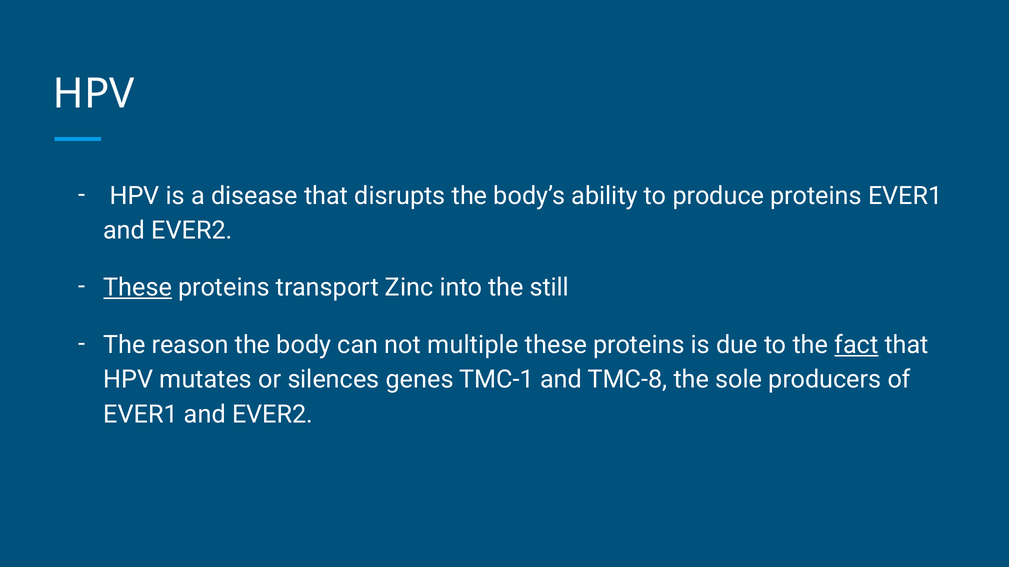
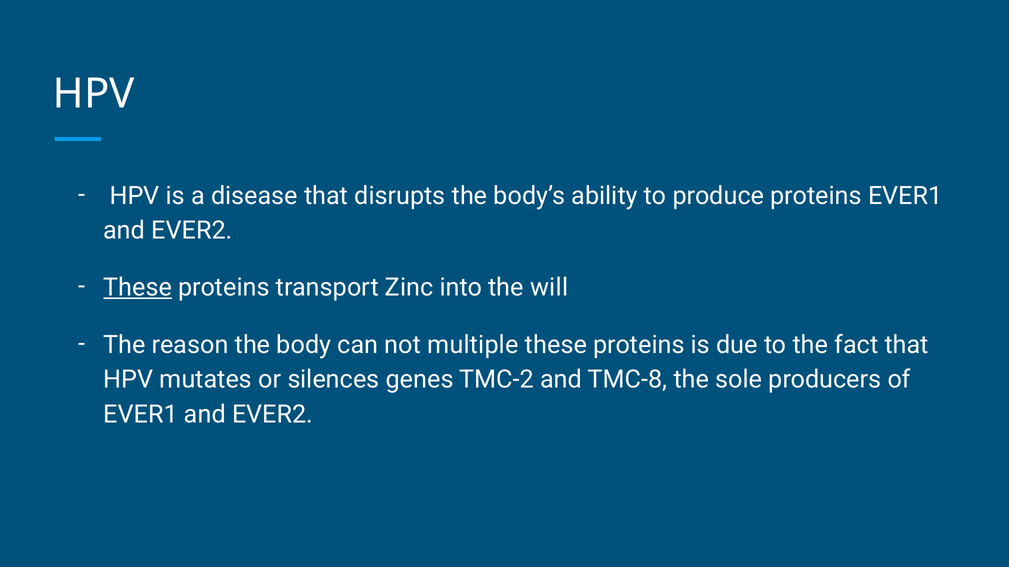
still: still -> will
fact underline: present -> none
TMC-1: TMC-1 -> TMC-2
